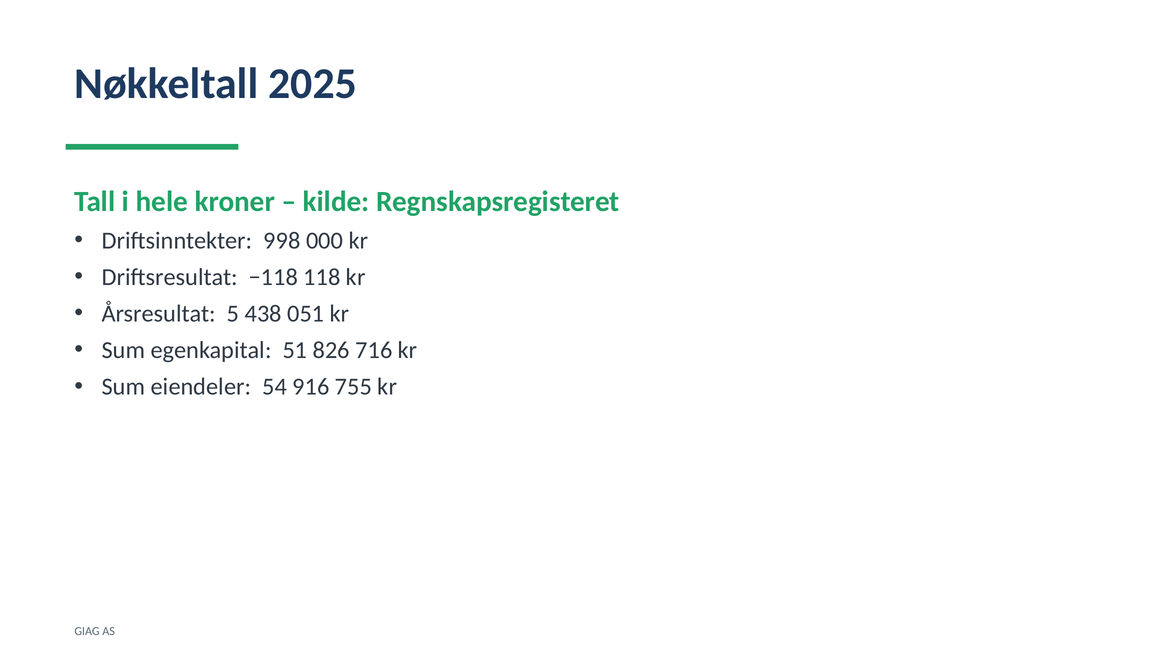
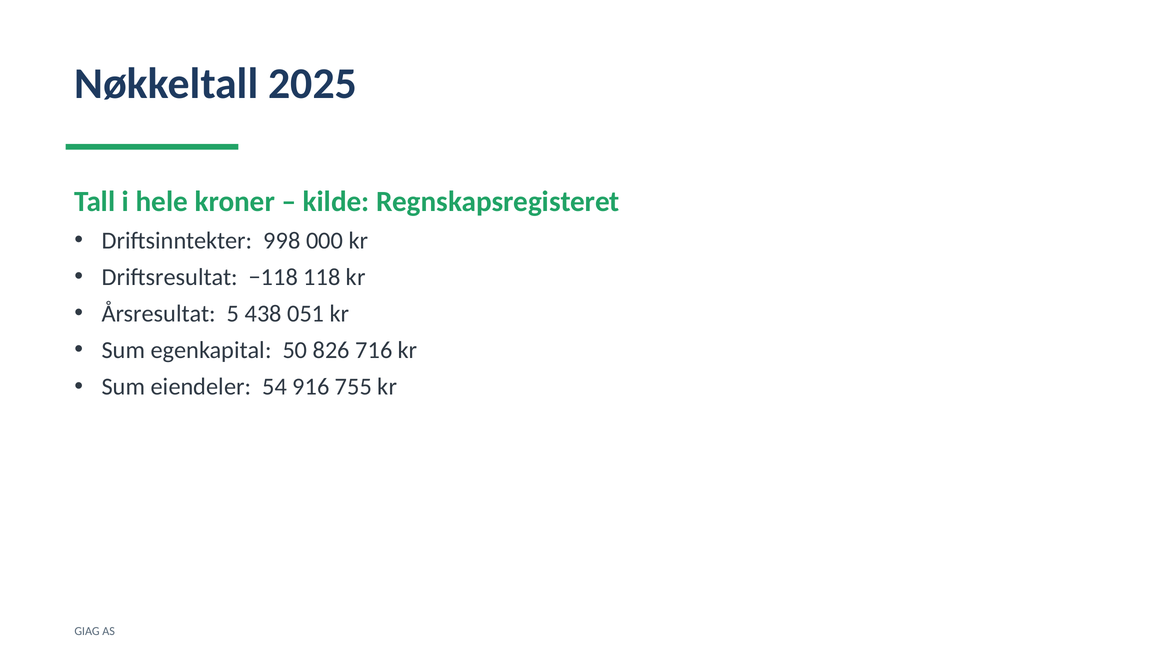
51: 51 -> 50
